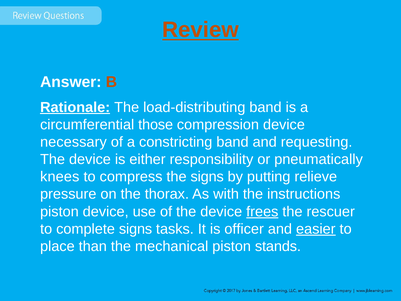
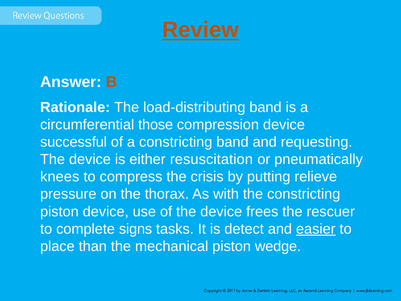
Rationale underline: present -> none
necessary: necessary -> successful
responsibility: responsibility -> resuscitation
the signs: signs -> crisis
the instructions: instructions -> constricting
frees underline: present -> none
officer: officer -> detect
stands: stands -> wedge
